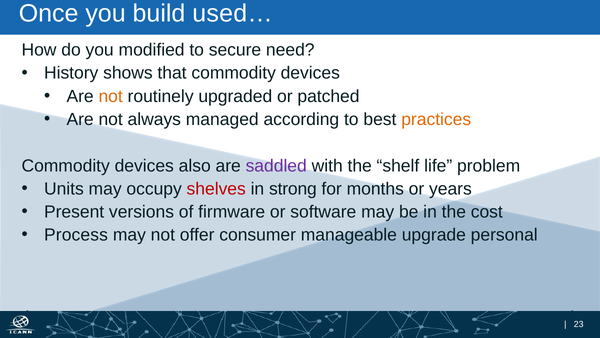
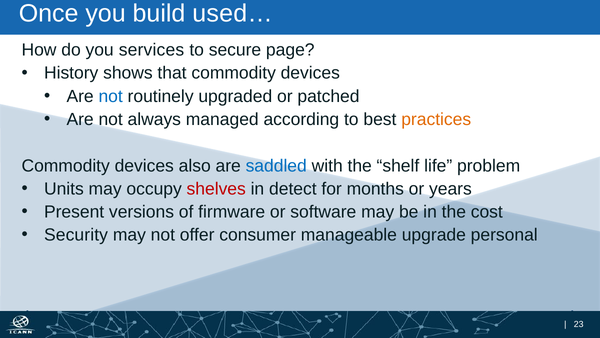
modified: modified -> services
need: need -> page
not at (111, 96) colour: orange -> blue
saddled colour: purple -> blue
strong: strong -> detect
Process: Process -> Security
